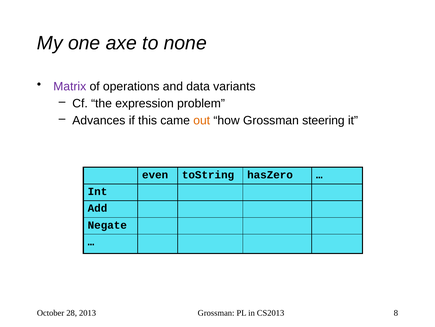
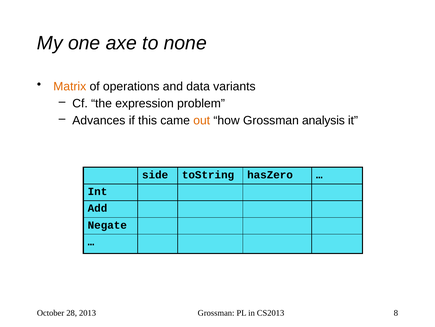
Matrix colour: purple -> orange
steering: steering -> analysis
even: even -> side
